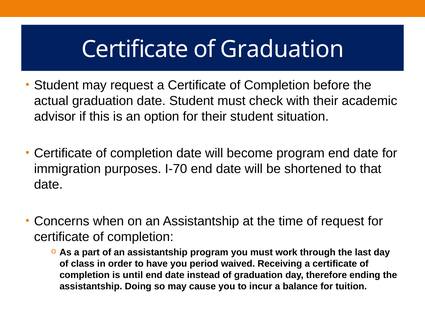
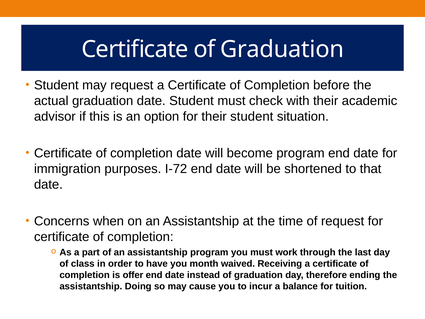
I-70: I-70 -> I-72
period: period -> month
until: until -> offer
